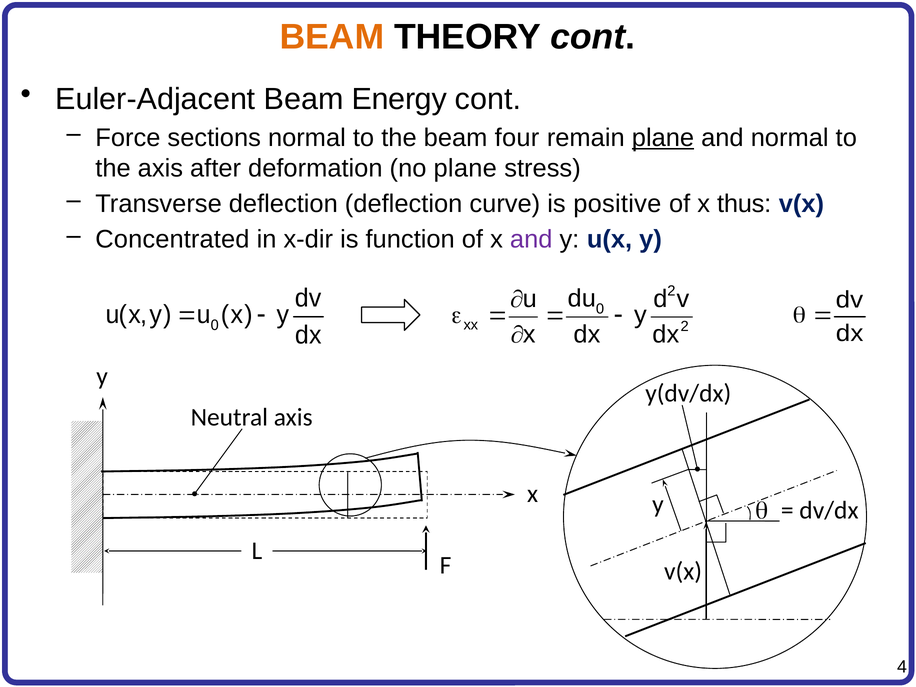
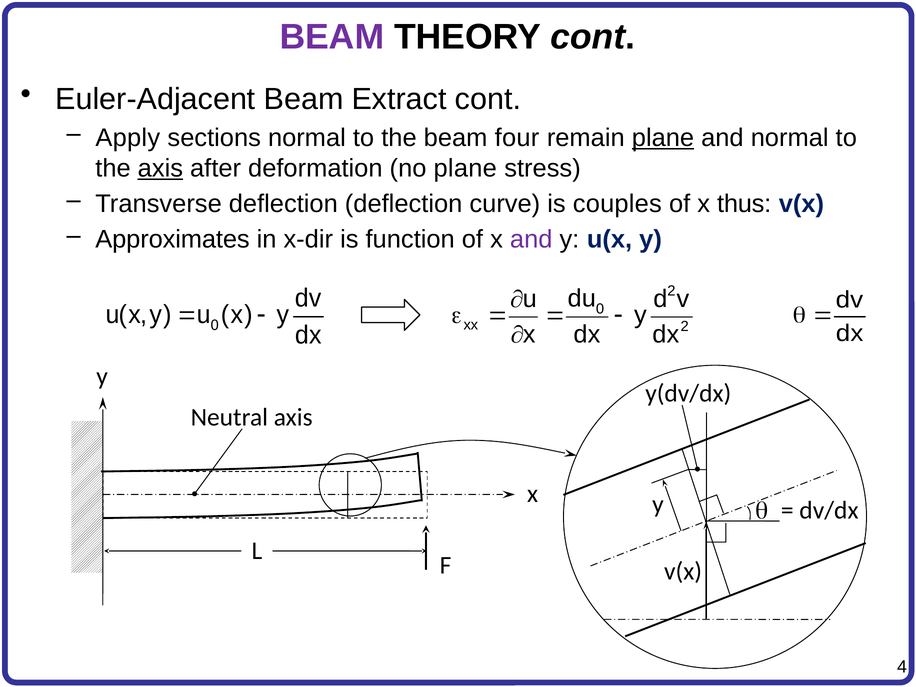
BEAM at (332, 37) colour: orange -> purple
Energy: Energy -> Extract
Force: Force -> Apply
axis at (160, 168) underline: none -> present
positive: positive -> couples
Concentrated: Concentrated -> Approximates
